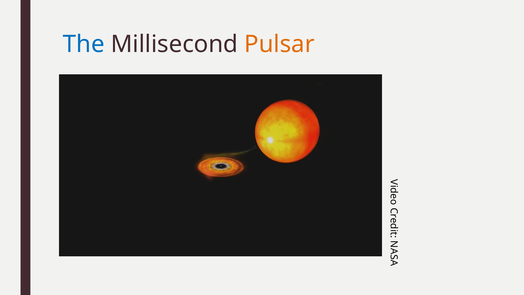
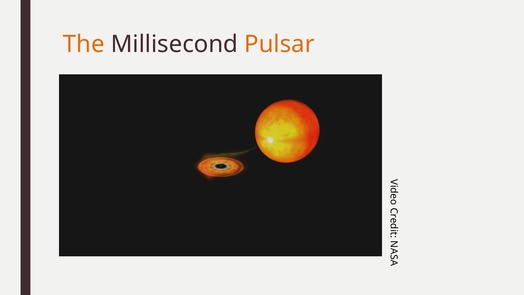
The colour: blue -> orange
